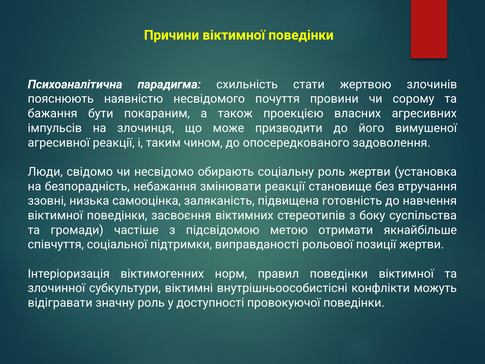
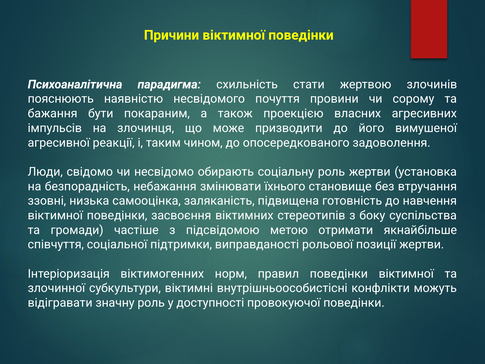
змінювати реакції: реакції -> їхнього
